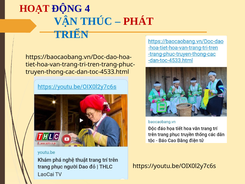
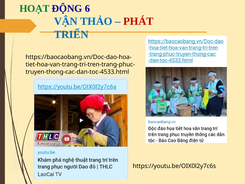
HOẠT colour: red -> green
4: 4 -> 6
THÚC: THÚC -> THẢO
